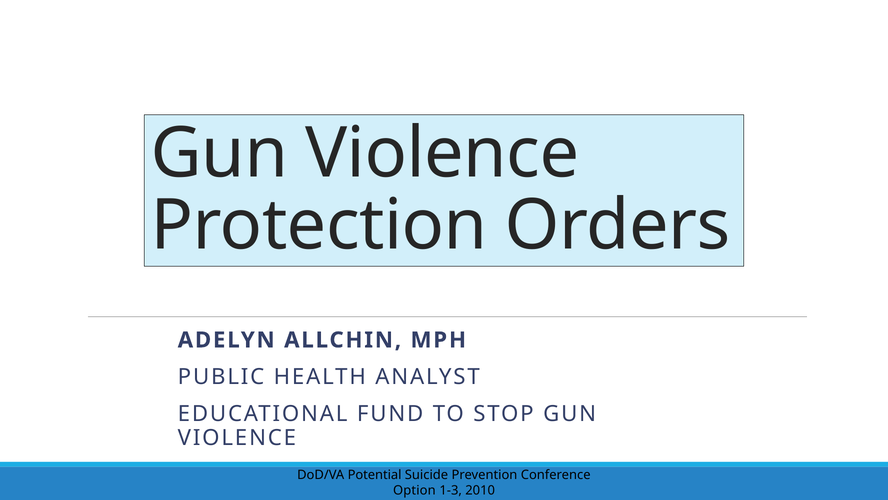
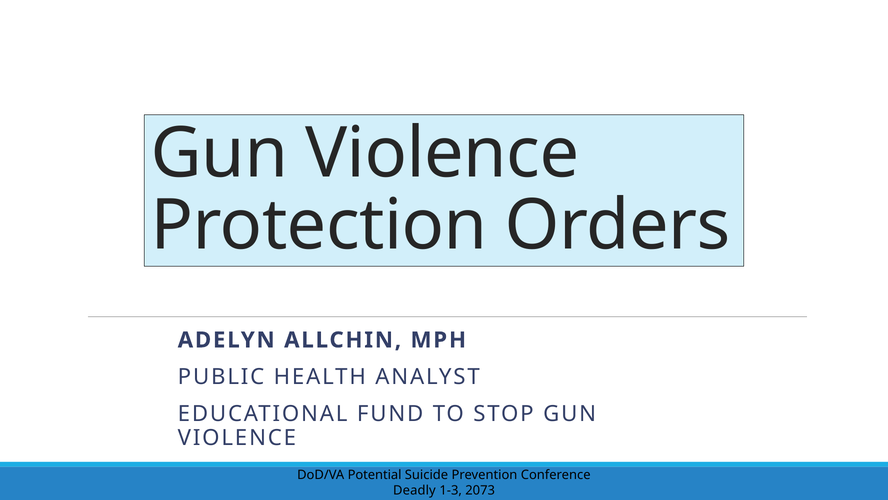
Option: Option -> Deadly
2010: 2010 -> 2073
